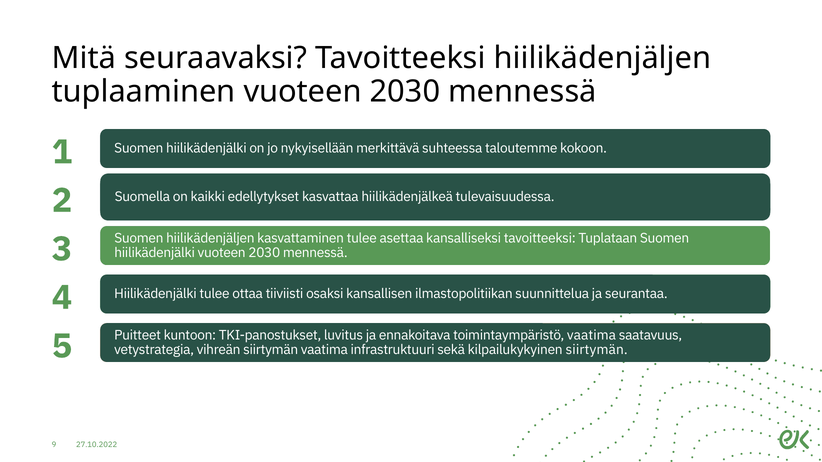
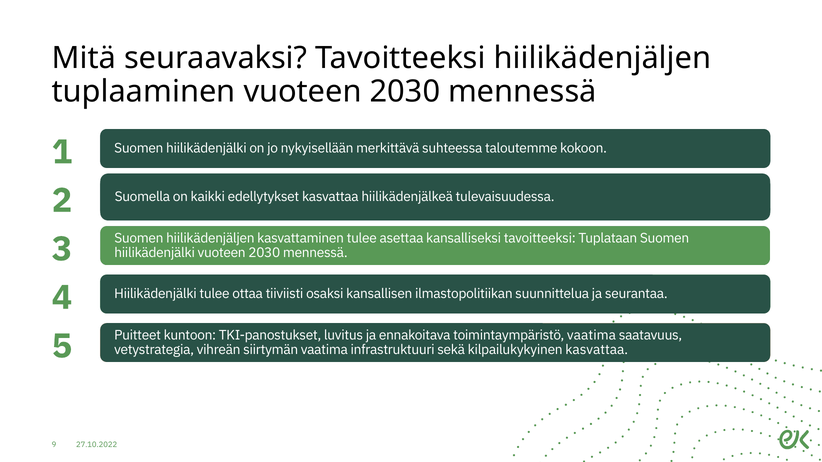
kilpailukykyinen siirtymän: siirtymän -> kasvattaa
